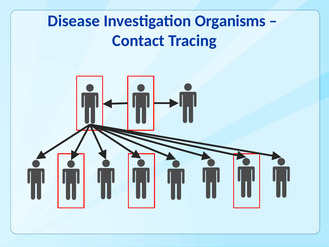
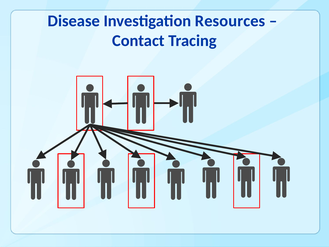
Organisms: Organisms -> Resources
